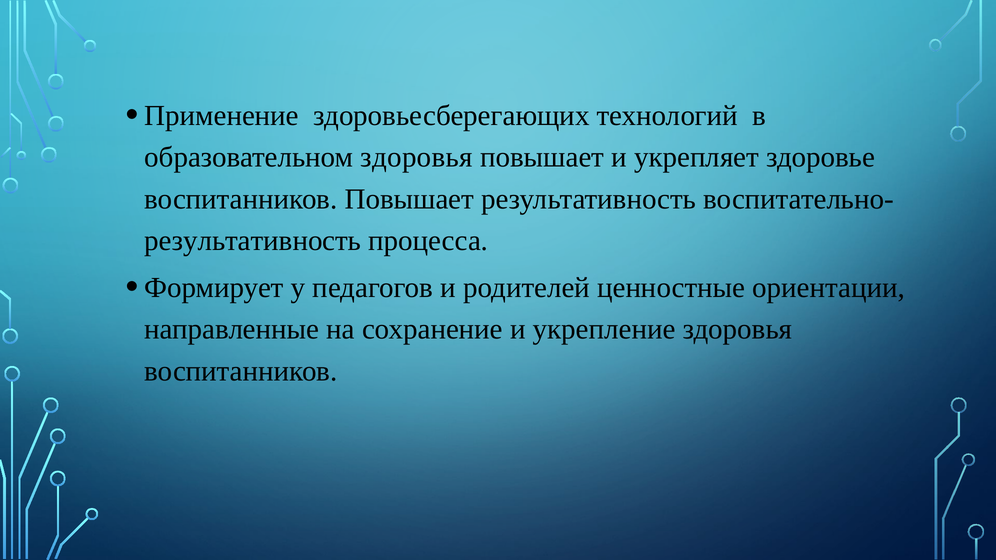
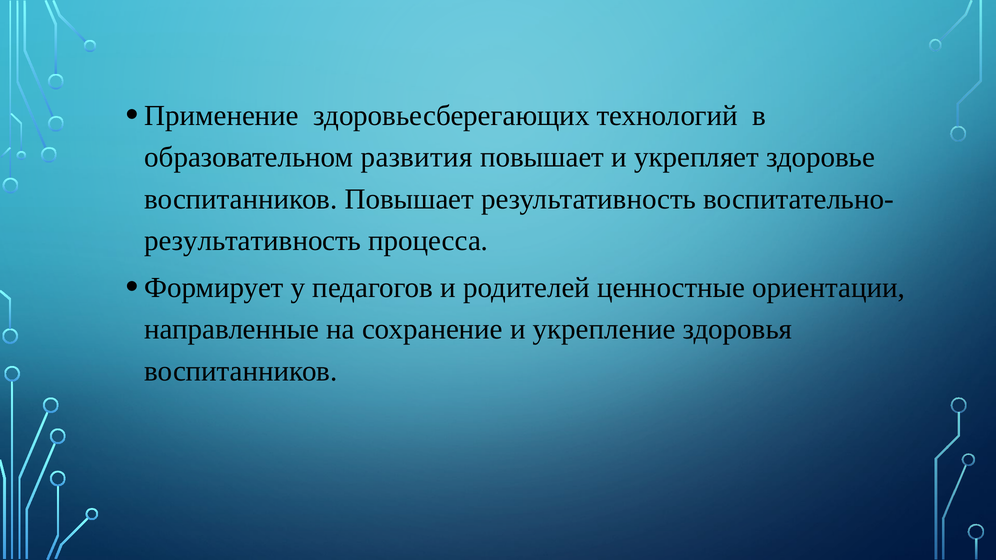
образовательном здоровья: здоровья -> развития
